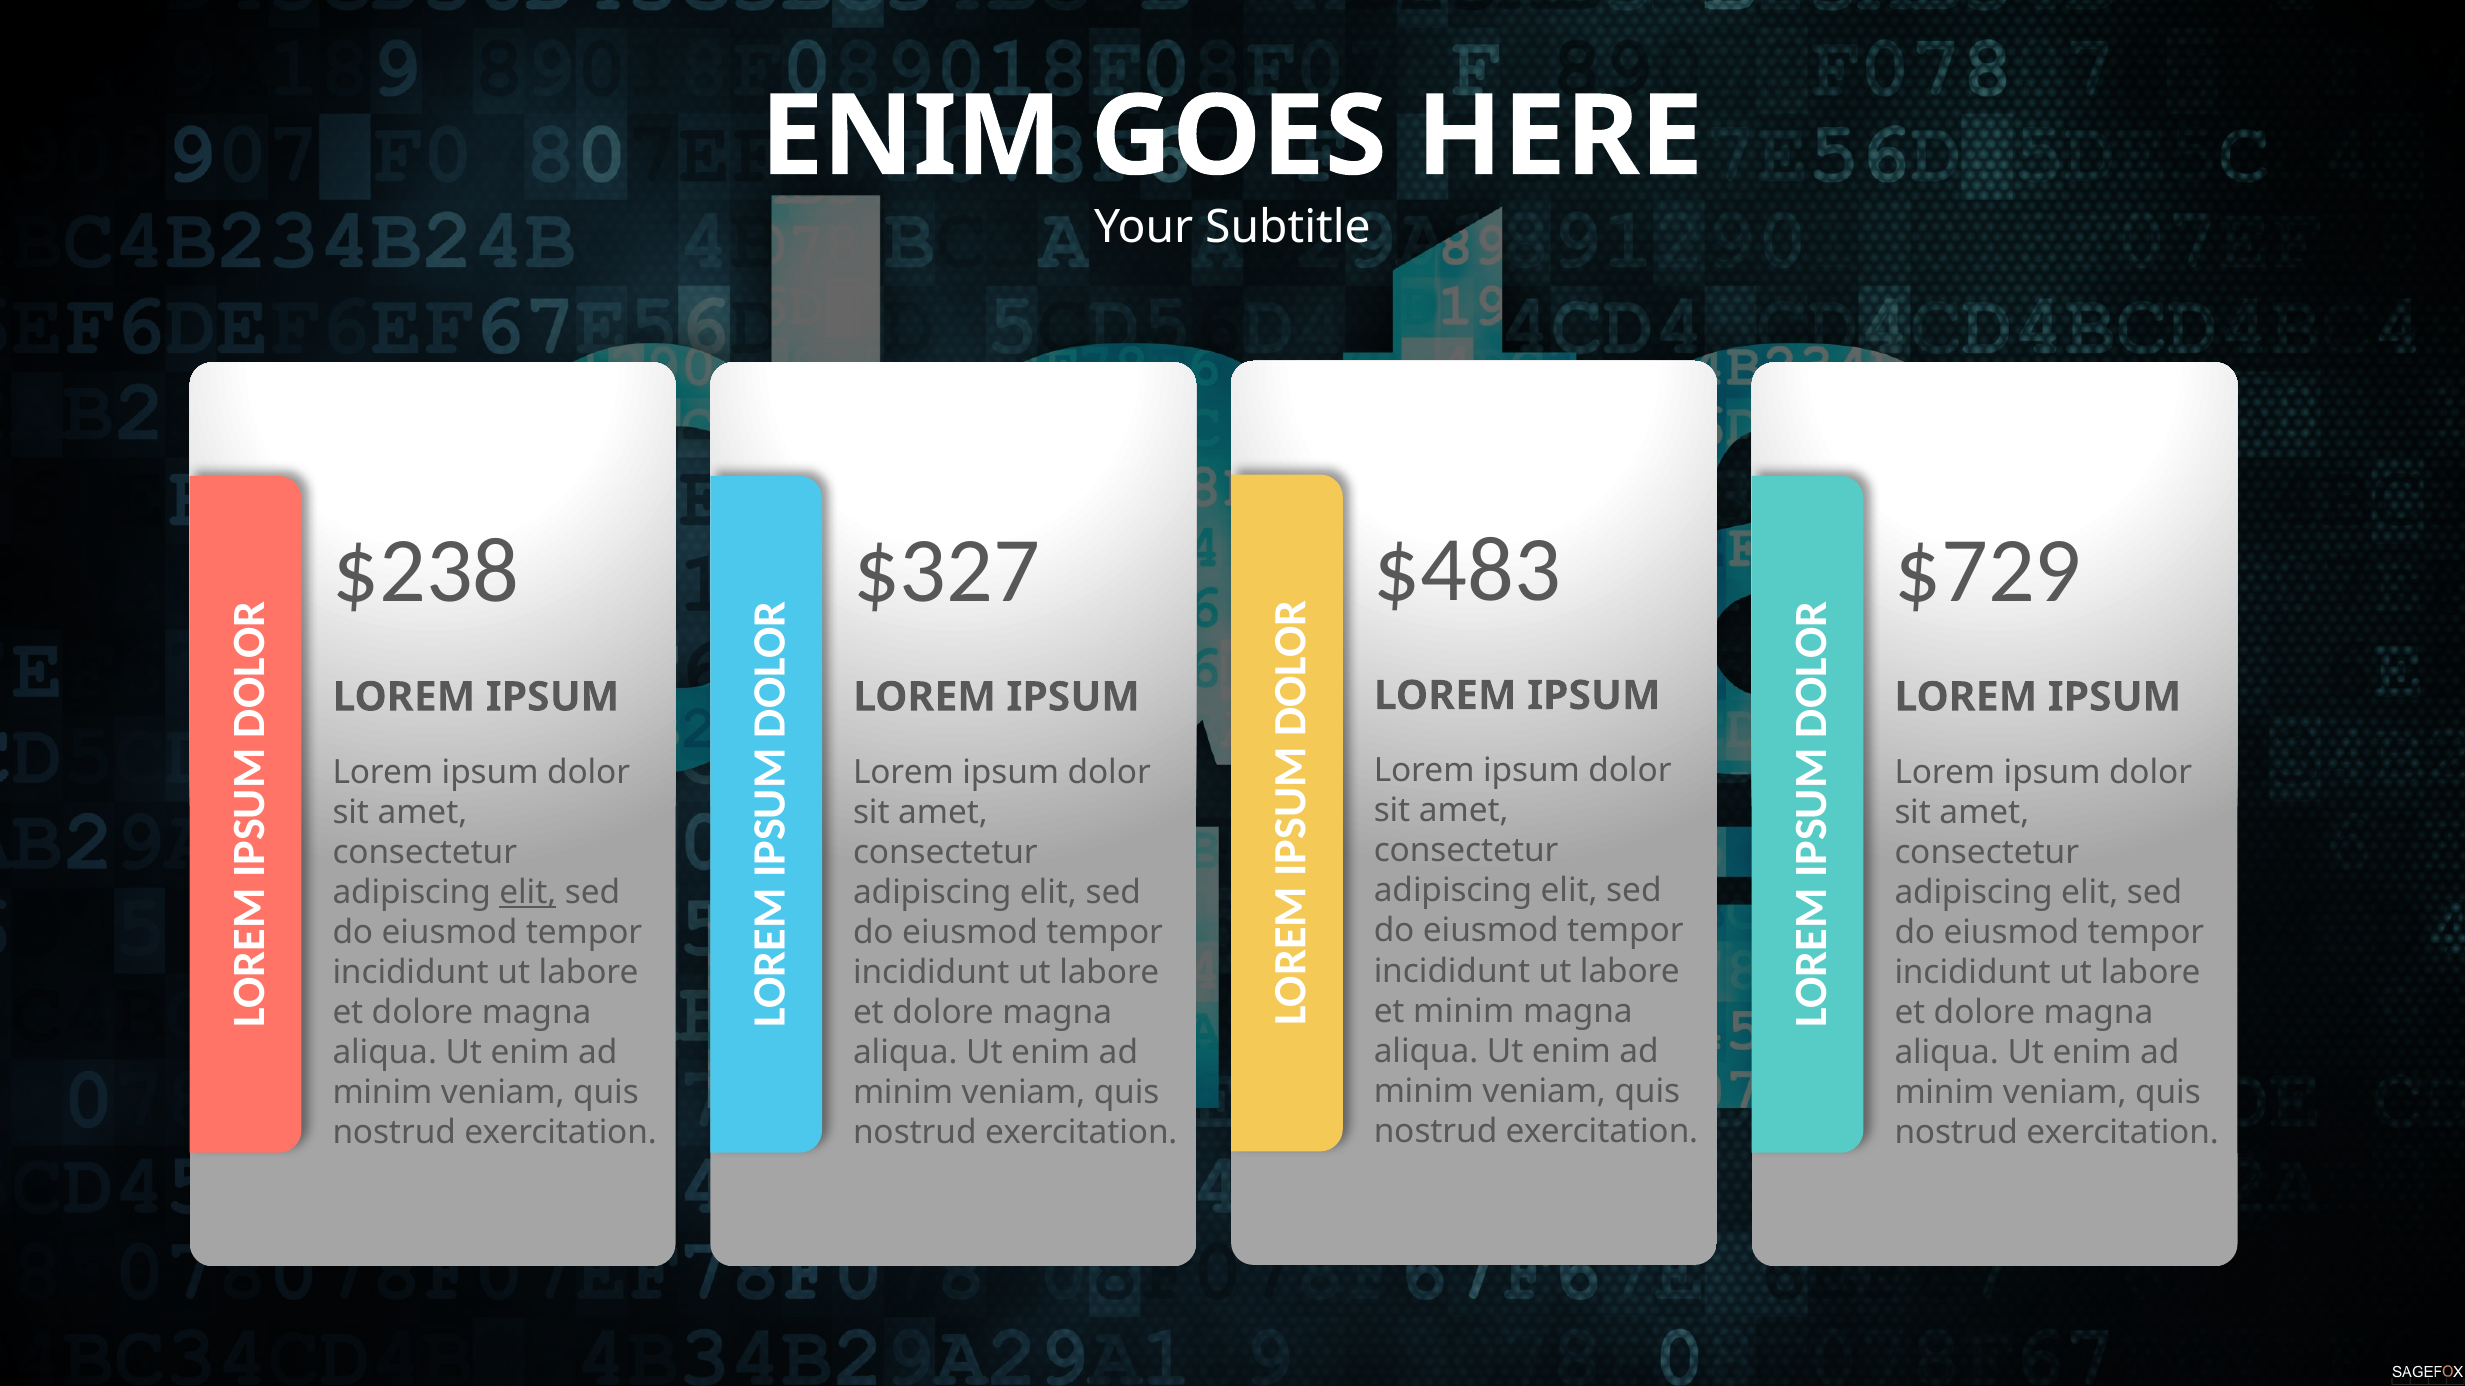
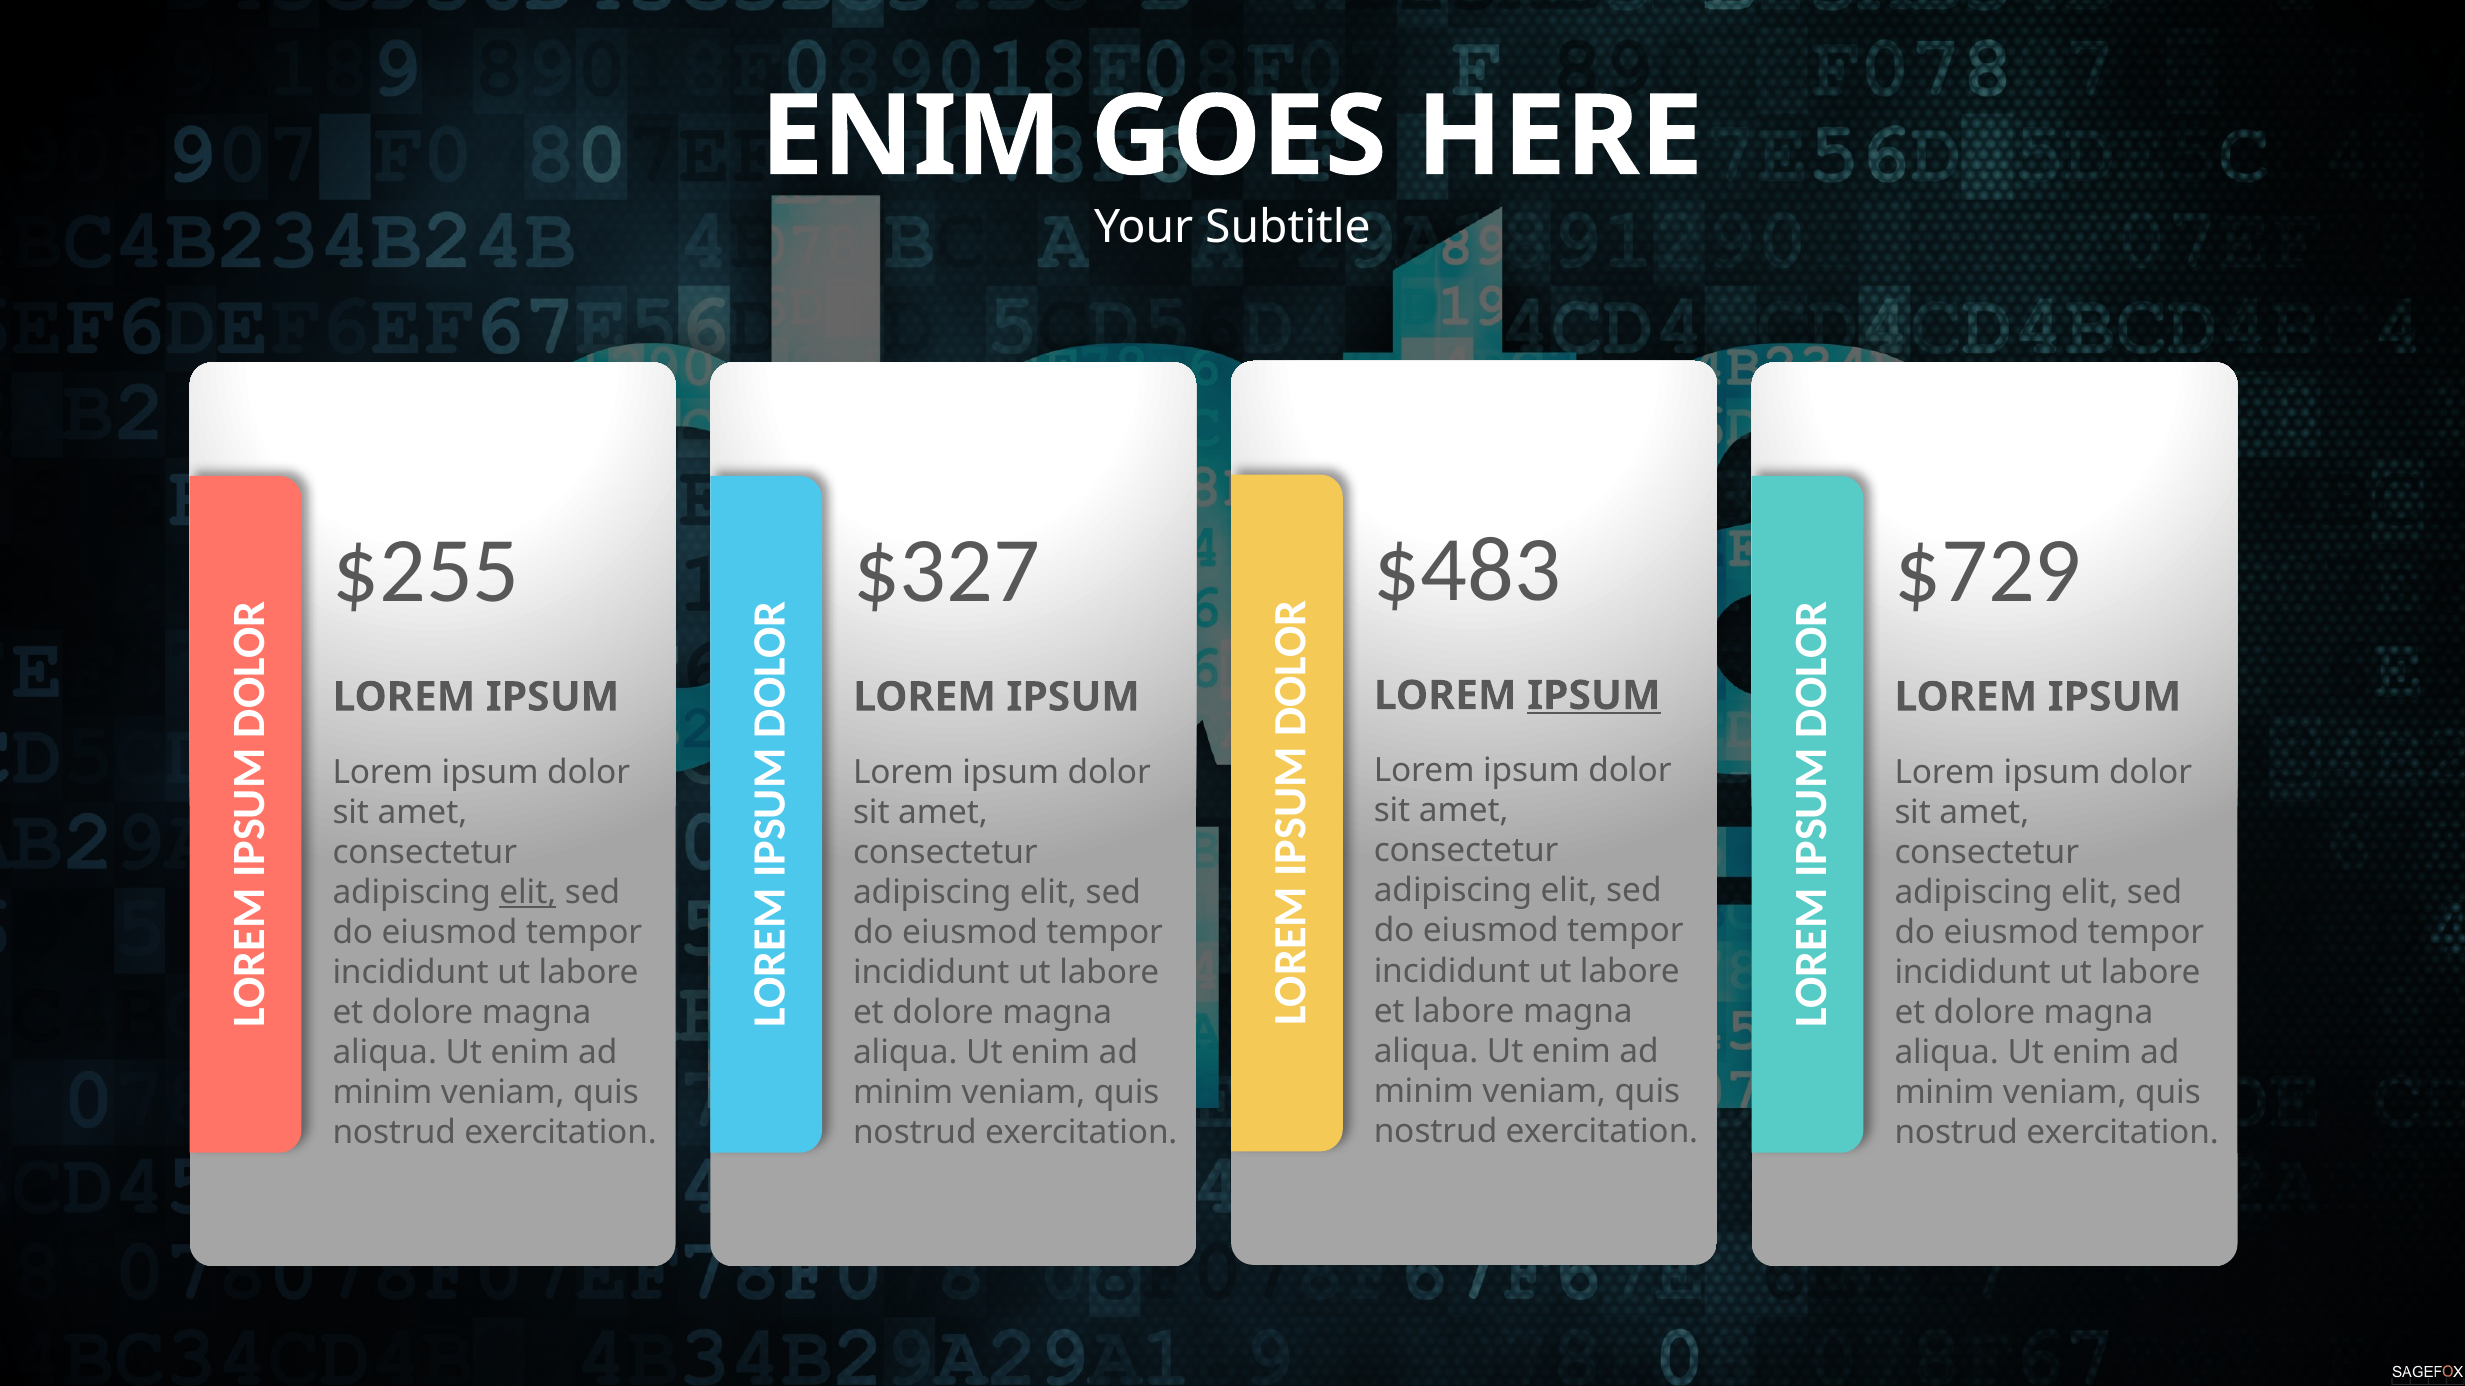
$238: $238 -> $255
IPSUM at (1594, 696) underline: none -> present
et minim: minim -> labore
